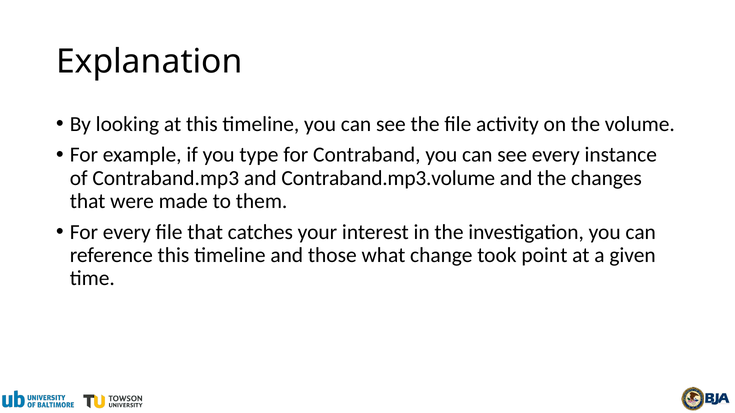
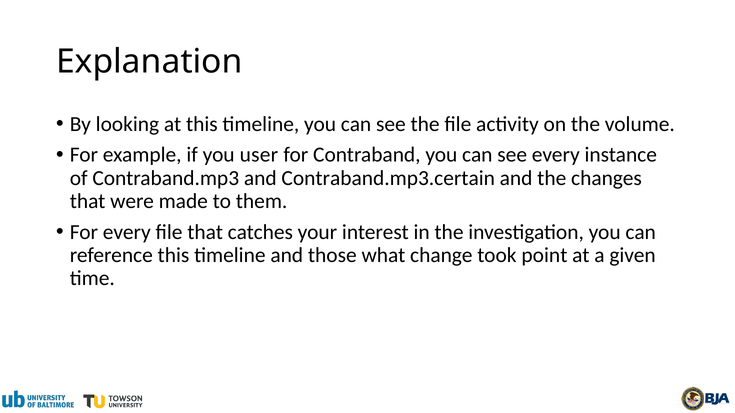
type: type -> user
Contraband.mp3.volume: Contraband.mp3.volume -> Contraband.mp3.certain
